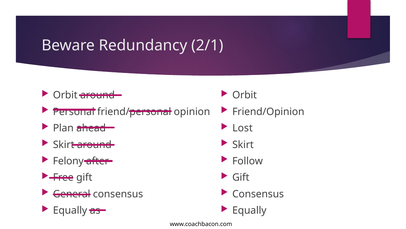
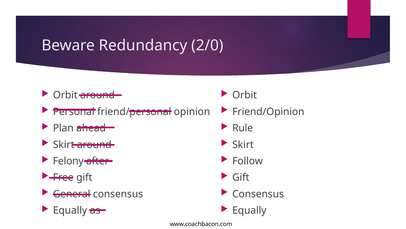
2/1: 2/1 -> 2/0
Lost: Lost -> Rule
